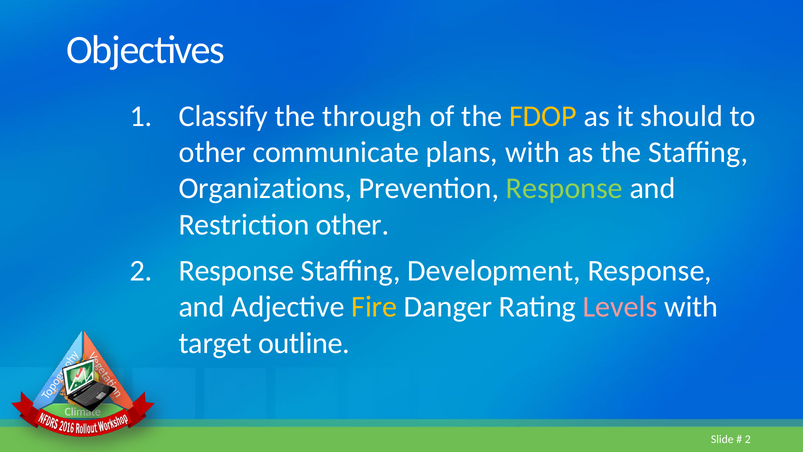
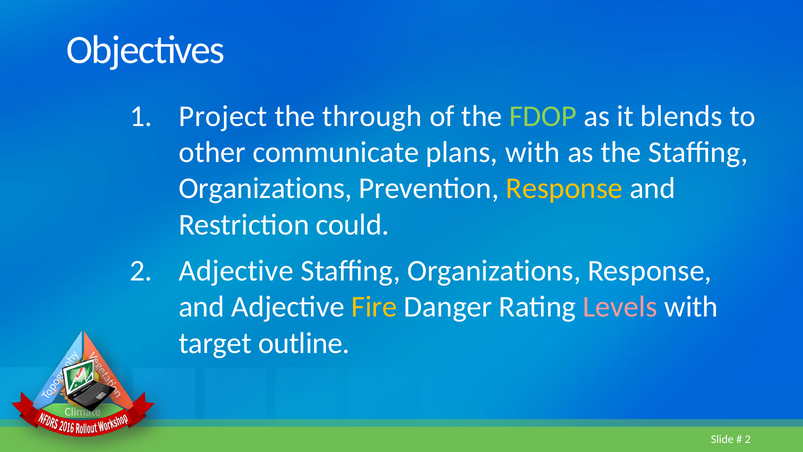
Classify: Classify -> Project
FDOP colour: yellow -> light green
should: should -> blends
Response at (564, 188) colour: light green -> yellow
Restriction other: other -> could
Response at (236, 271): Response -> Adjective
Development at (494, 271): Development -> Organizations
